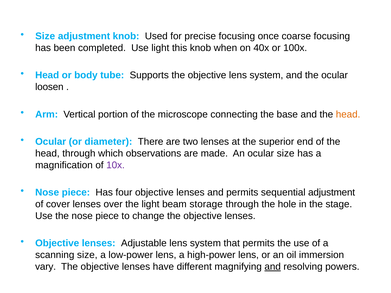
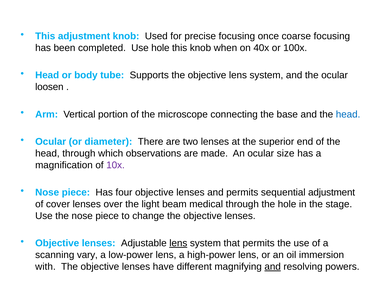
Size at (45, 36): Size -> This
Use light: light -> hole
head at (348, 114) colour: orange -> blue
storage: storage -> medical
lens at (178, 243) underline: none -> present
scanning size: size -> vary
vary: vary -> with
